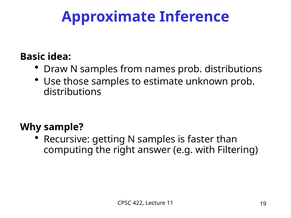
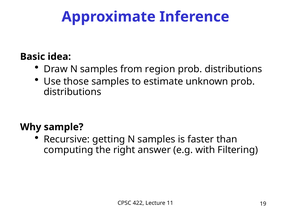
names: names -> region
